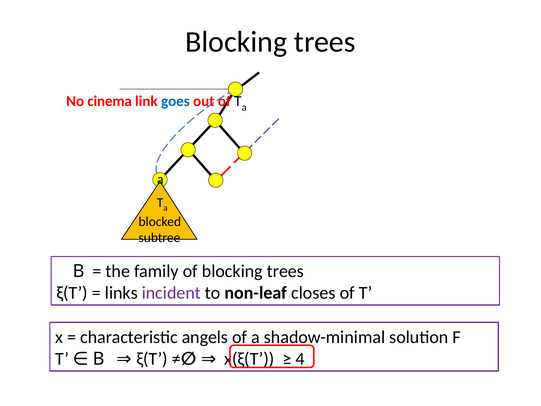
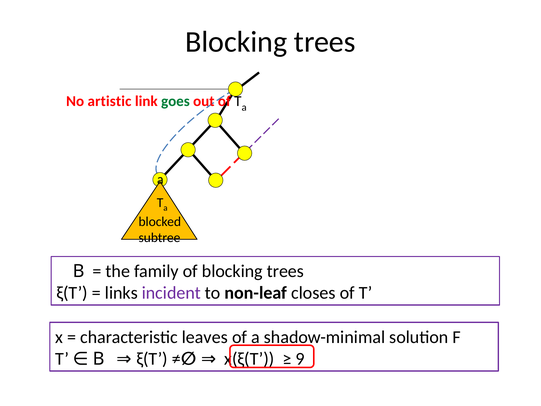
cinema: cinema -> artistic
goes colour: blue -> green
angels: angels -> leaves
4: 4 -> 9
